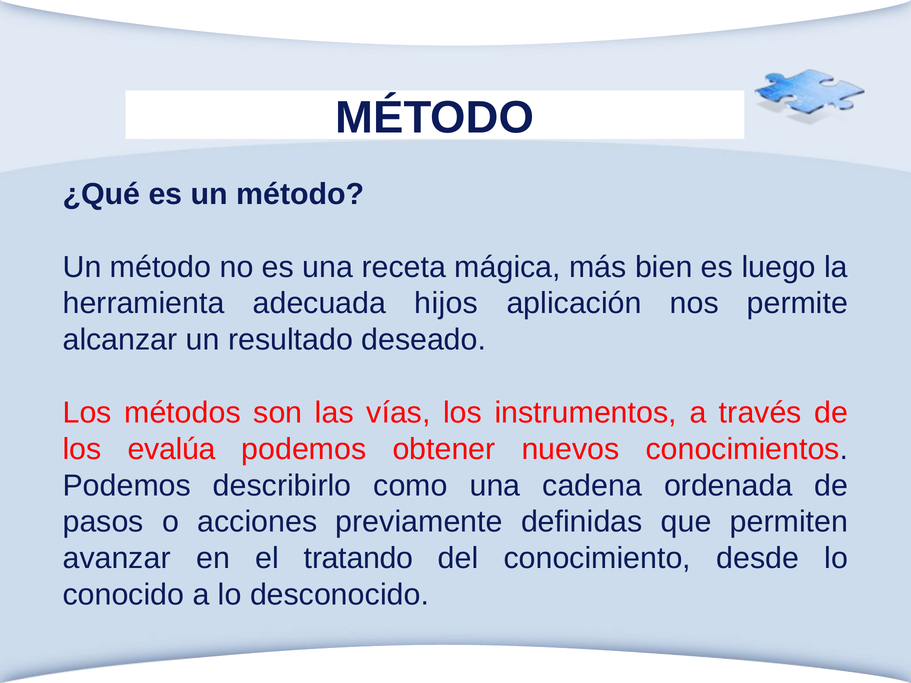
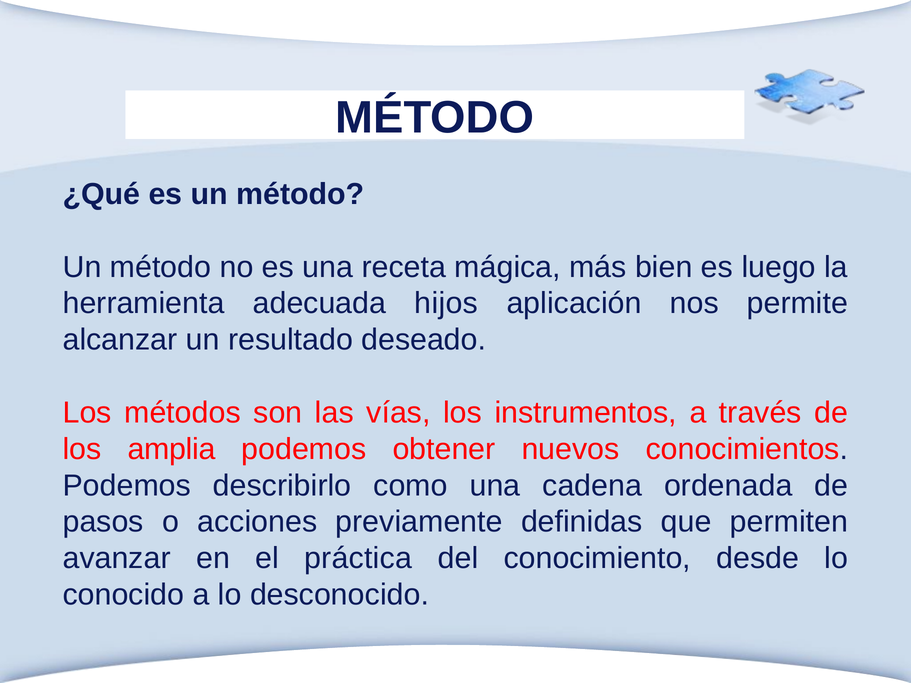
evalúa: evalúa -> amplia
tratando: tratando -> práctica
